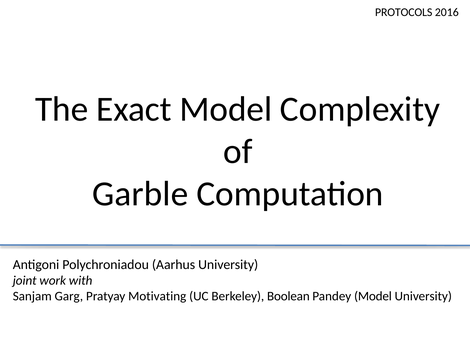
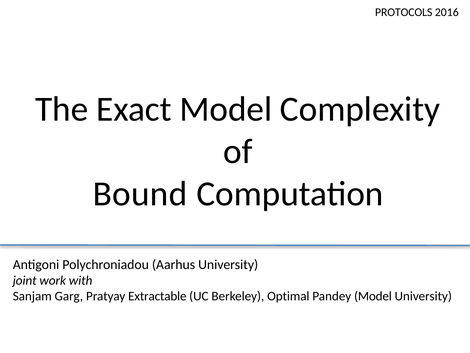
Garble: Garble -> Bound
Motivating: Motivating -> Extractable
Boolean: Boolean -> Optimal
